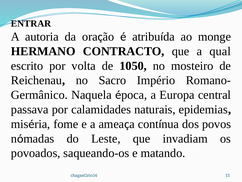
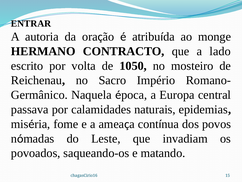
qual: qual -> lado
